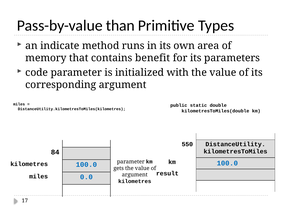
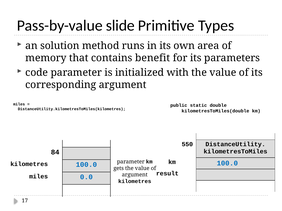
than: than -> slide
indicate: indicate -> solution
